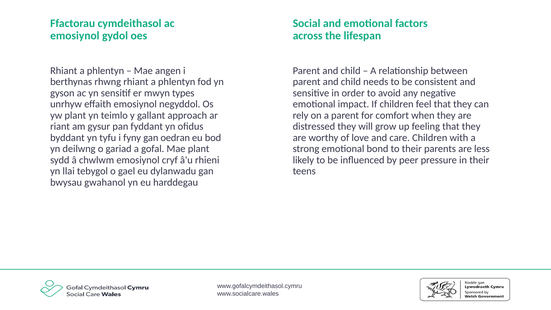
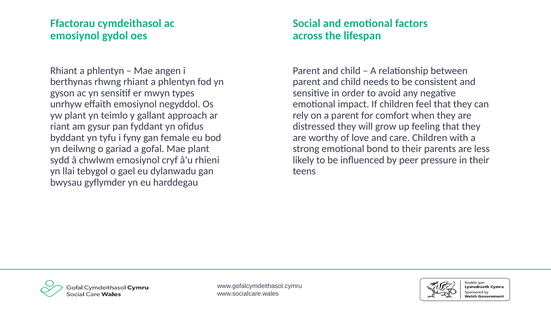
oedran: oedran -> female
gwahanol: gwahanol -> gyflymder
